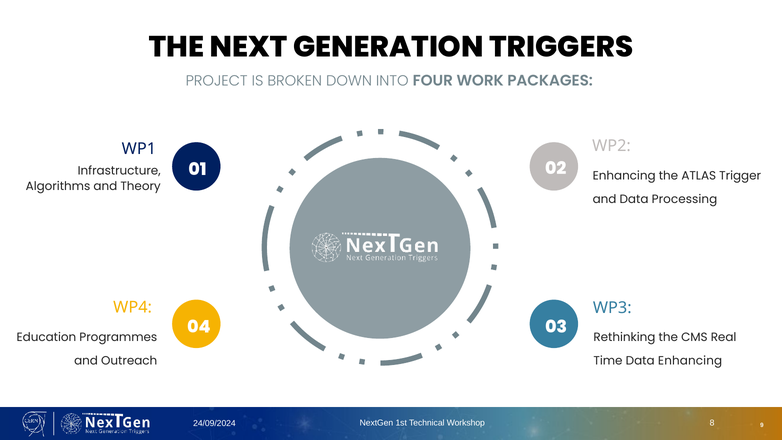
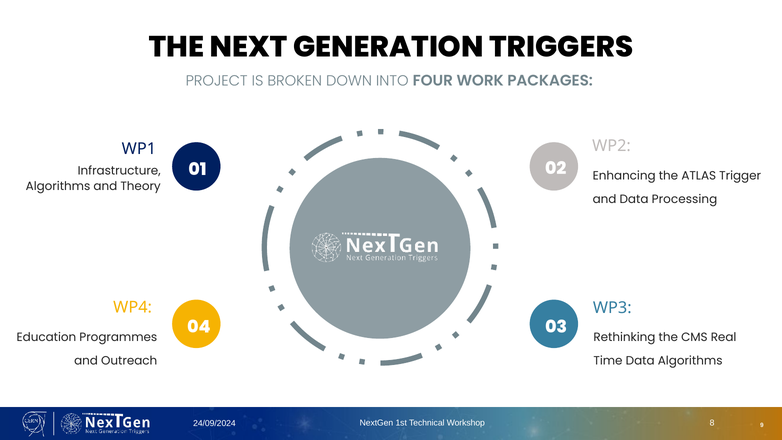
Data Enhancing: Enhancing -> Algorithms
